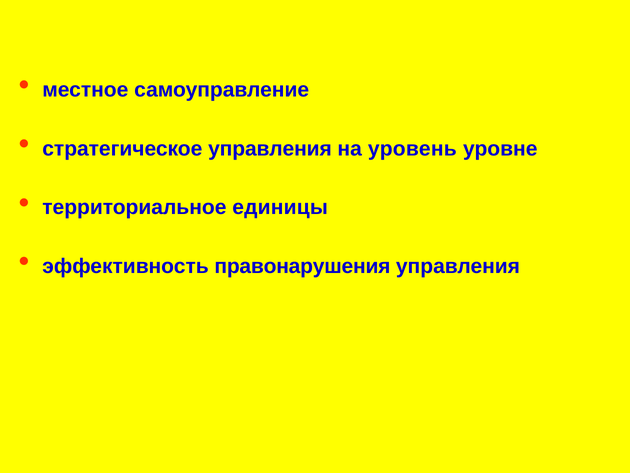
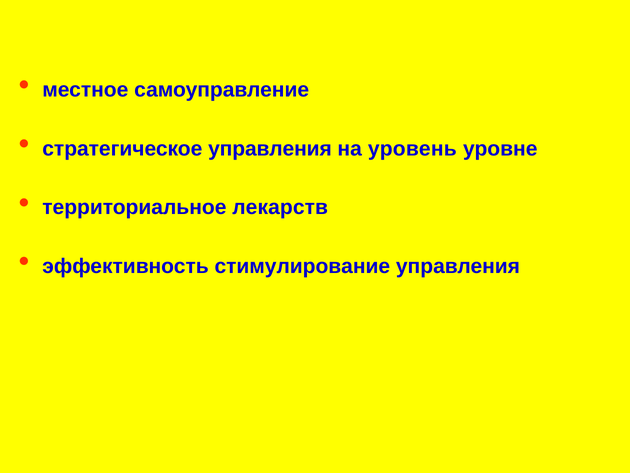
единицы: единицы -> лекарств
правонарушения: правонарушения -> стимулирование
